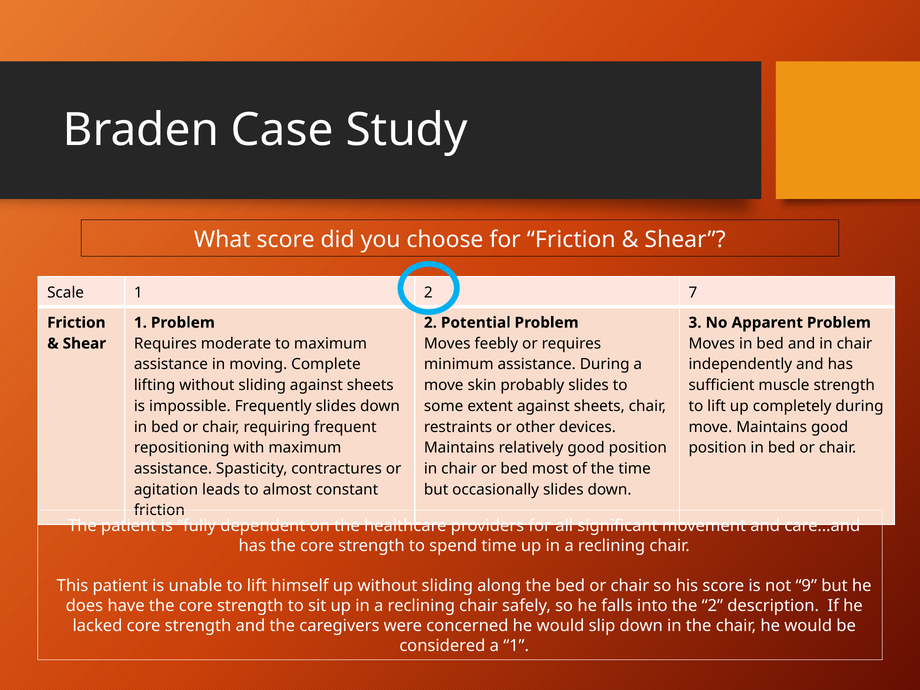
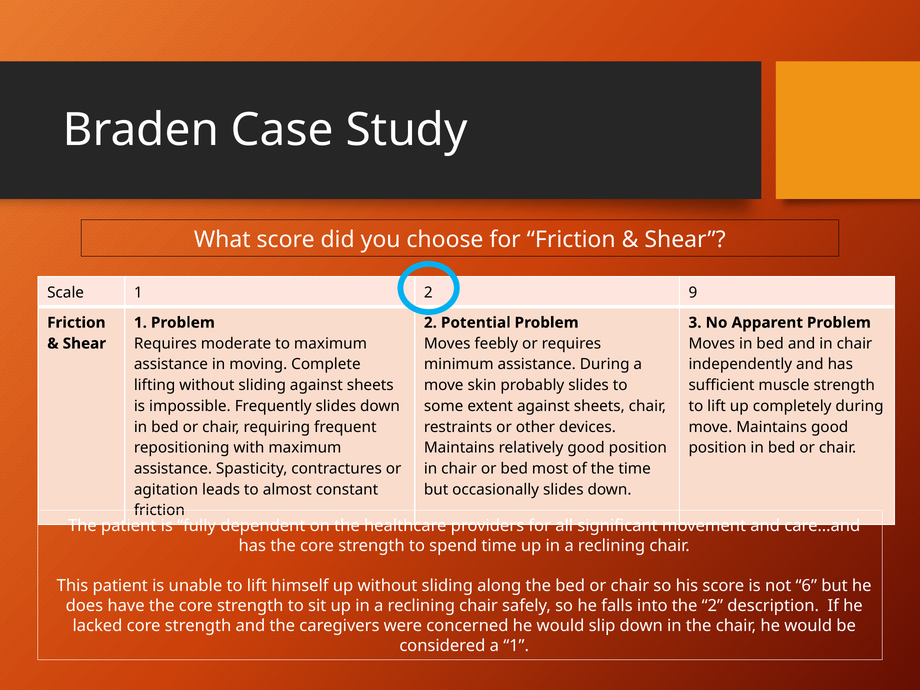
7: 7 -> 9
9: 9 -> 6
